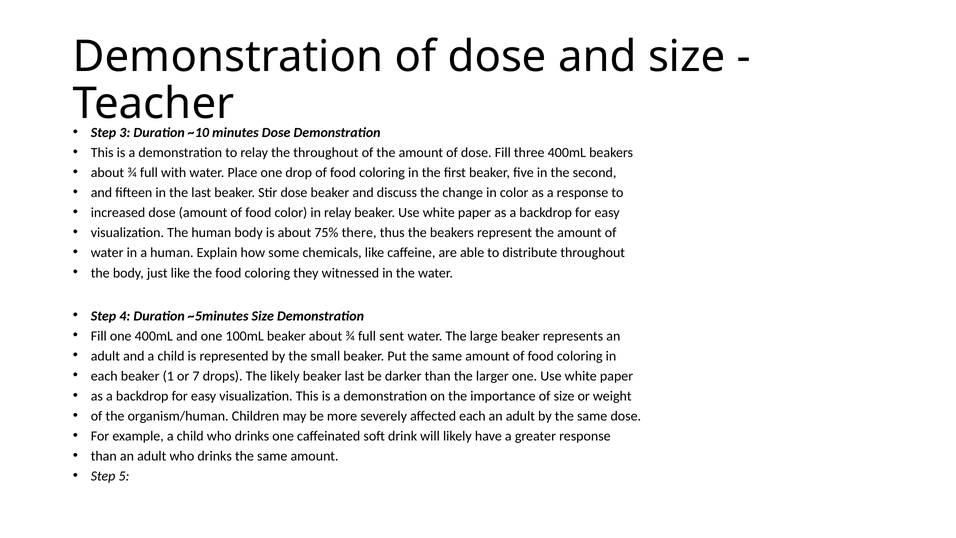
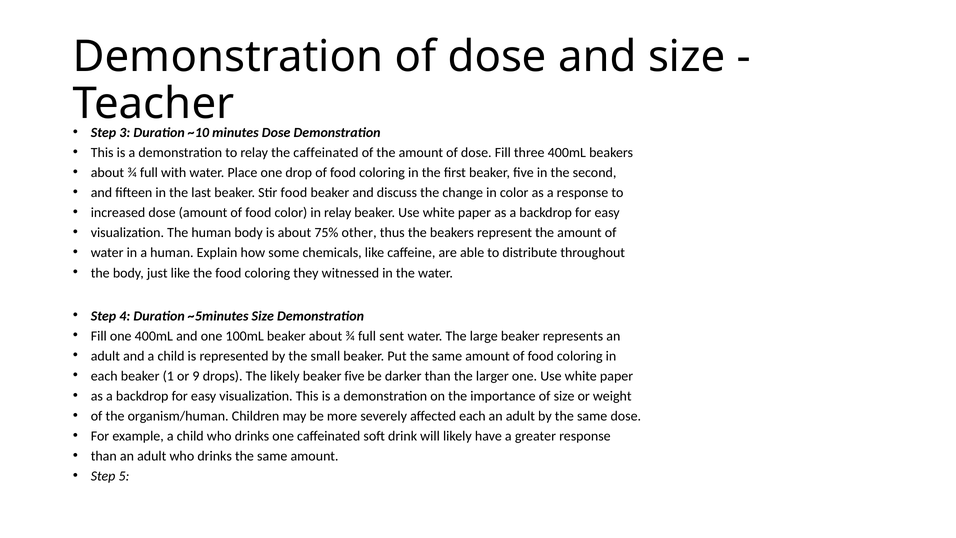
the throughout: throughout -> caffeinated
Stir dose: dose -> food
there: there -> other
7: 7 -> 9
last at (355, 376): last -> five
